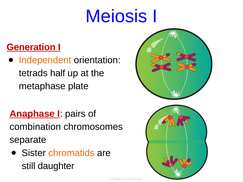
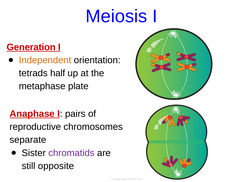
combination: combination -> reproductive
chromatids colour: orange -> purple
daughter: daughter -> opposite
